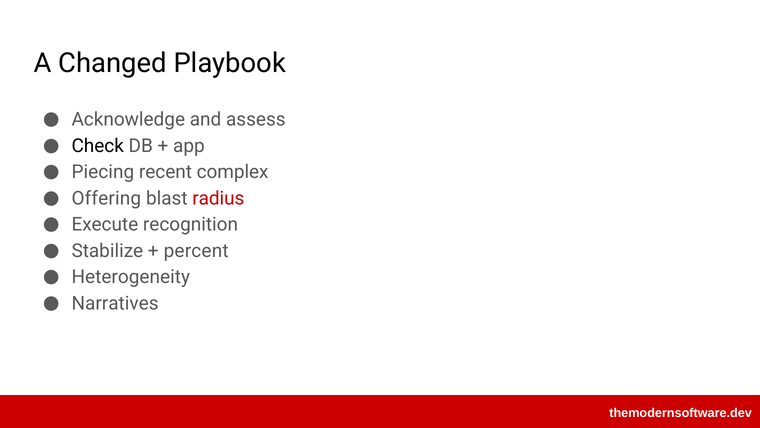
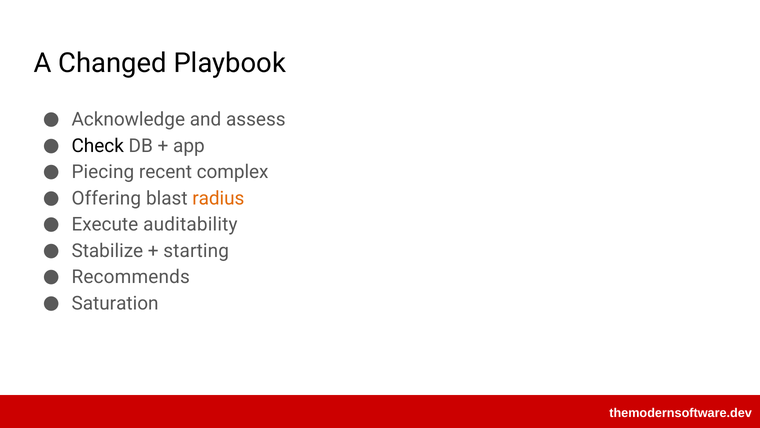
radius colour: red -> orange
recognition: recognition -> auditability
percent: percent -> starting
Heterogeneity: Heterogeneity -> Recommends
Narratives: Narratives -> Saturation
